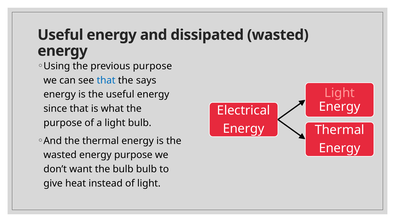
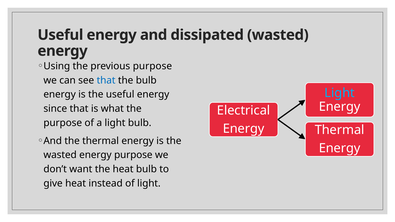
the says: says -> bulb
Light at (340, 93) colour: pink -> light blue
the bulb: bulb -> heat
